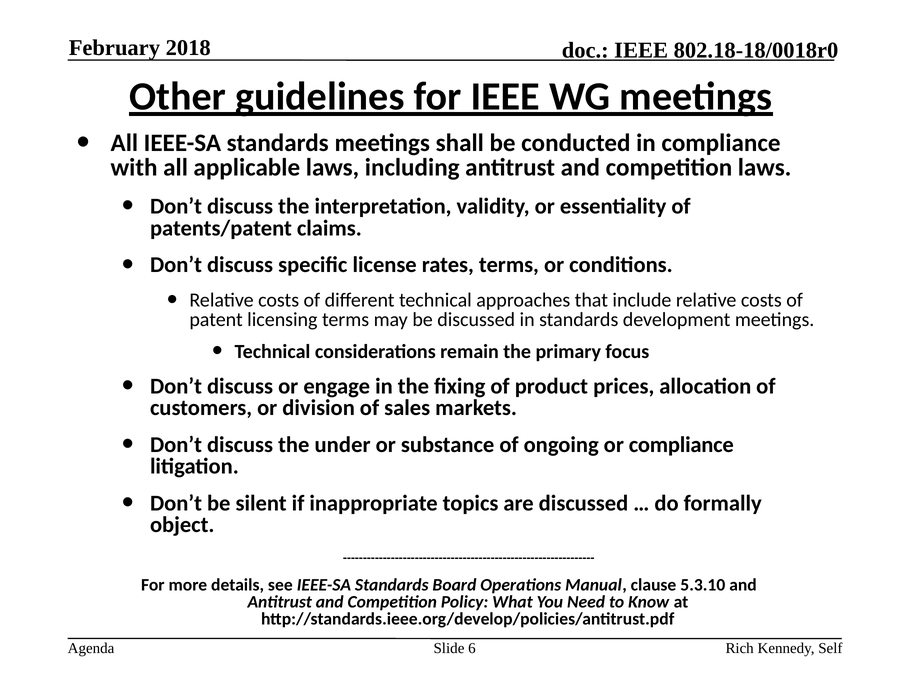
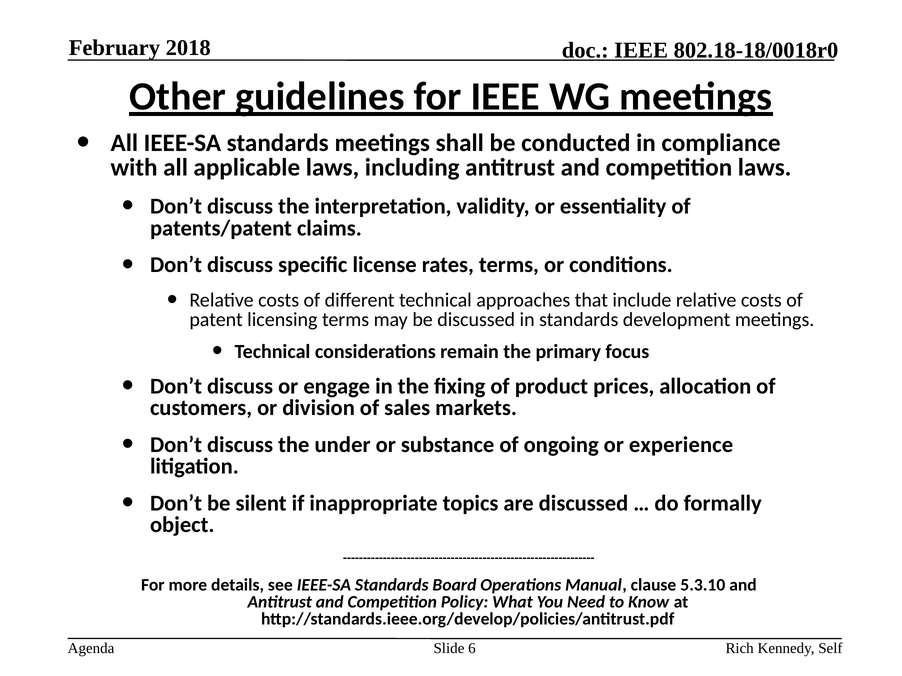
or compliance: compliance -> experience
